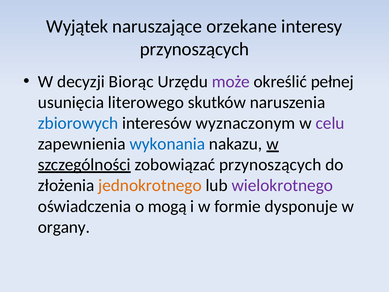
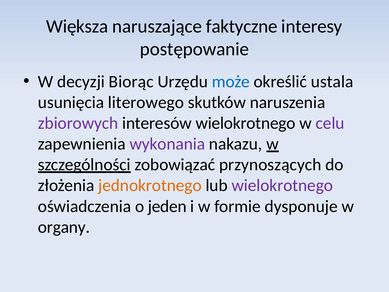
Wyjątek: Wyjątek -> Większa
orzekane: orzekane -> faktyczne
przynoszących at (195, 49): przynoszących -> postępowanie
może colour: purple -> blue
pełnej: pełnej -> ustala
zbiorowych colour: blue -> purple
interesów wyznaczonym: wyznaczonym -> wielokrotnego
wykonania colour: blue -> purple
mogą: mogą -> jeden
